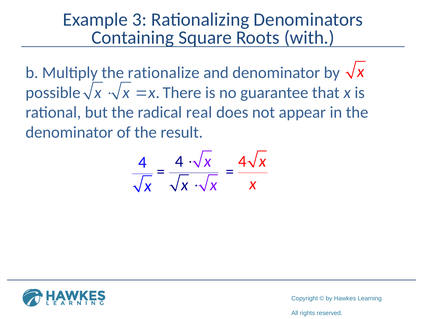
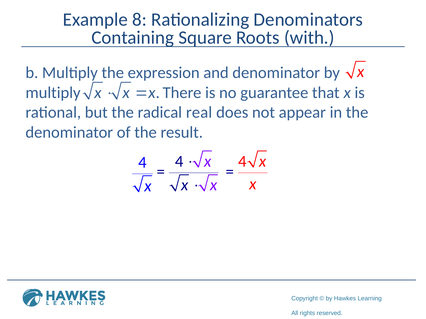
3: 3 -> 8
rationalize: rationalize -> expression
possible at (53, 93): possible -> multiply
